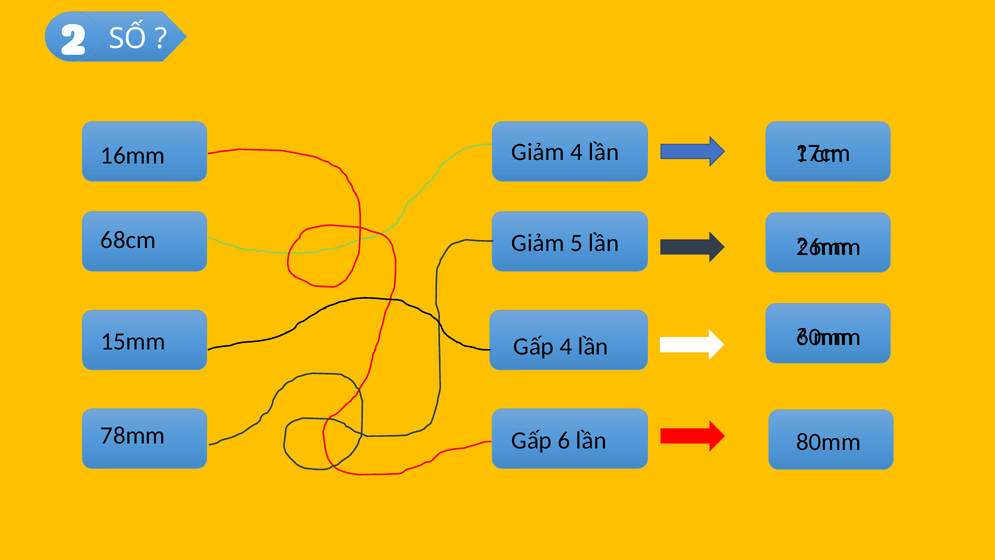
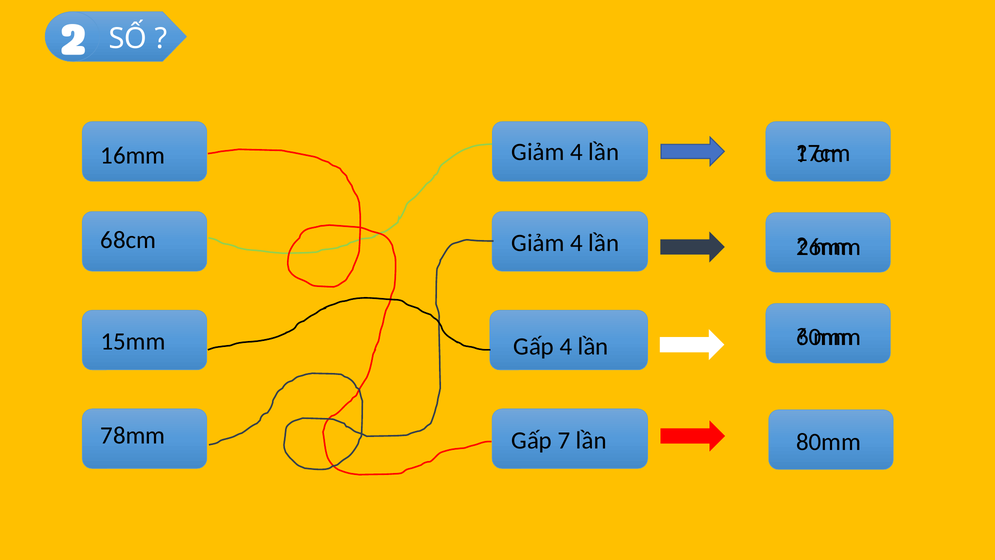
5 at (576, 243): 5 -> 4
6: 6 -> 7
